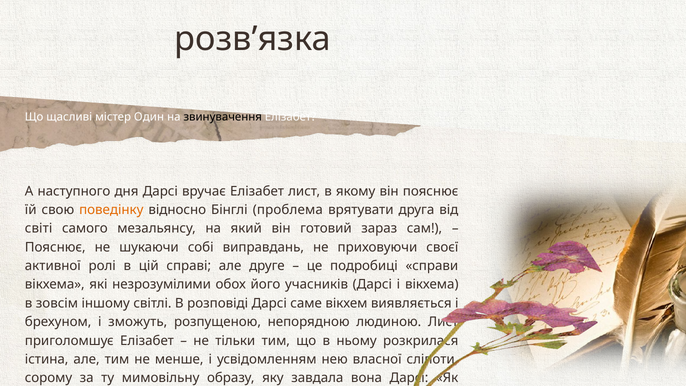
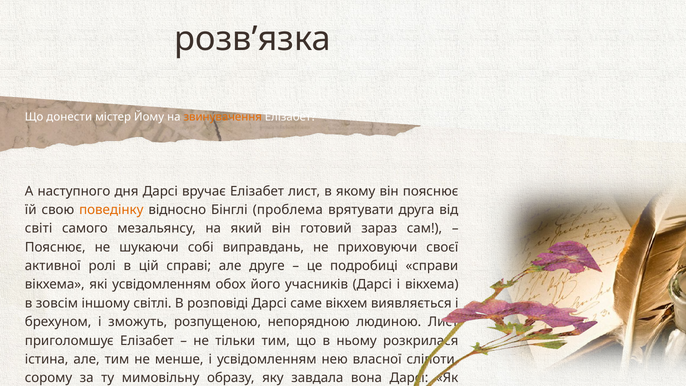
щасливі: щасливі -> донести
Один: Один -> Йому
звинувачення colour: black -> orange
які незрозумілими: незрозумілими -> усвідомленням
